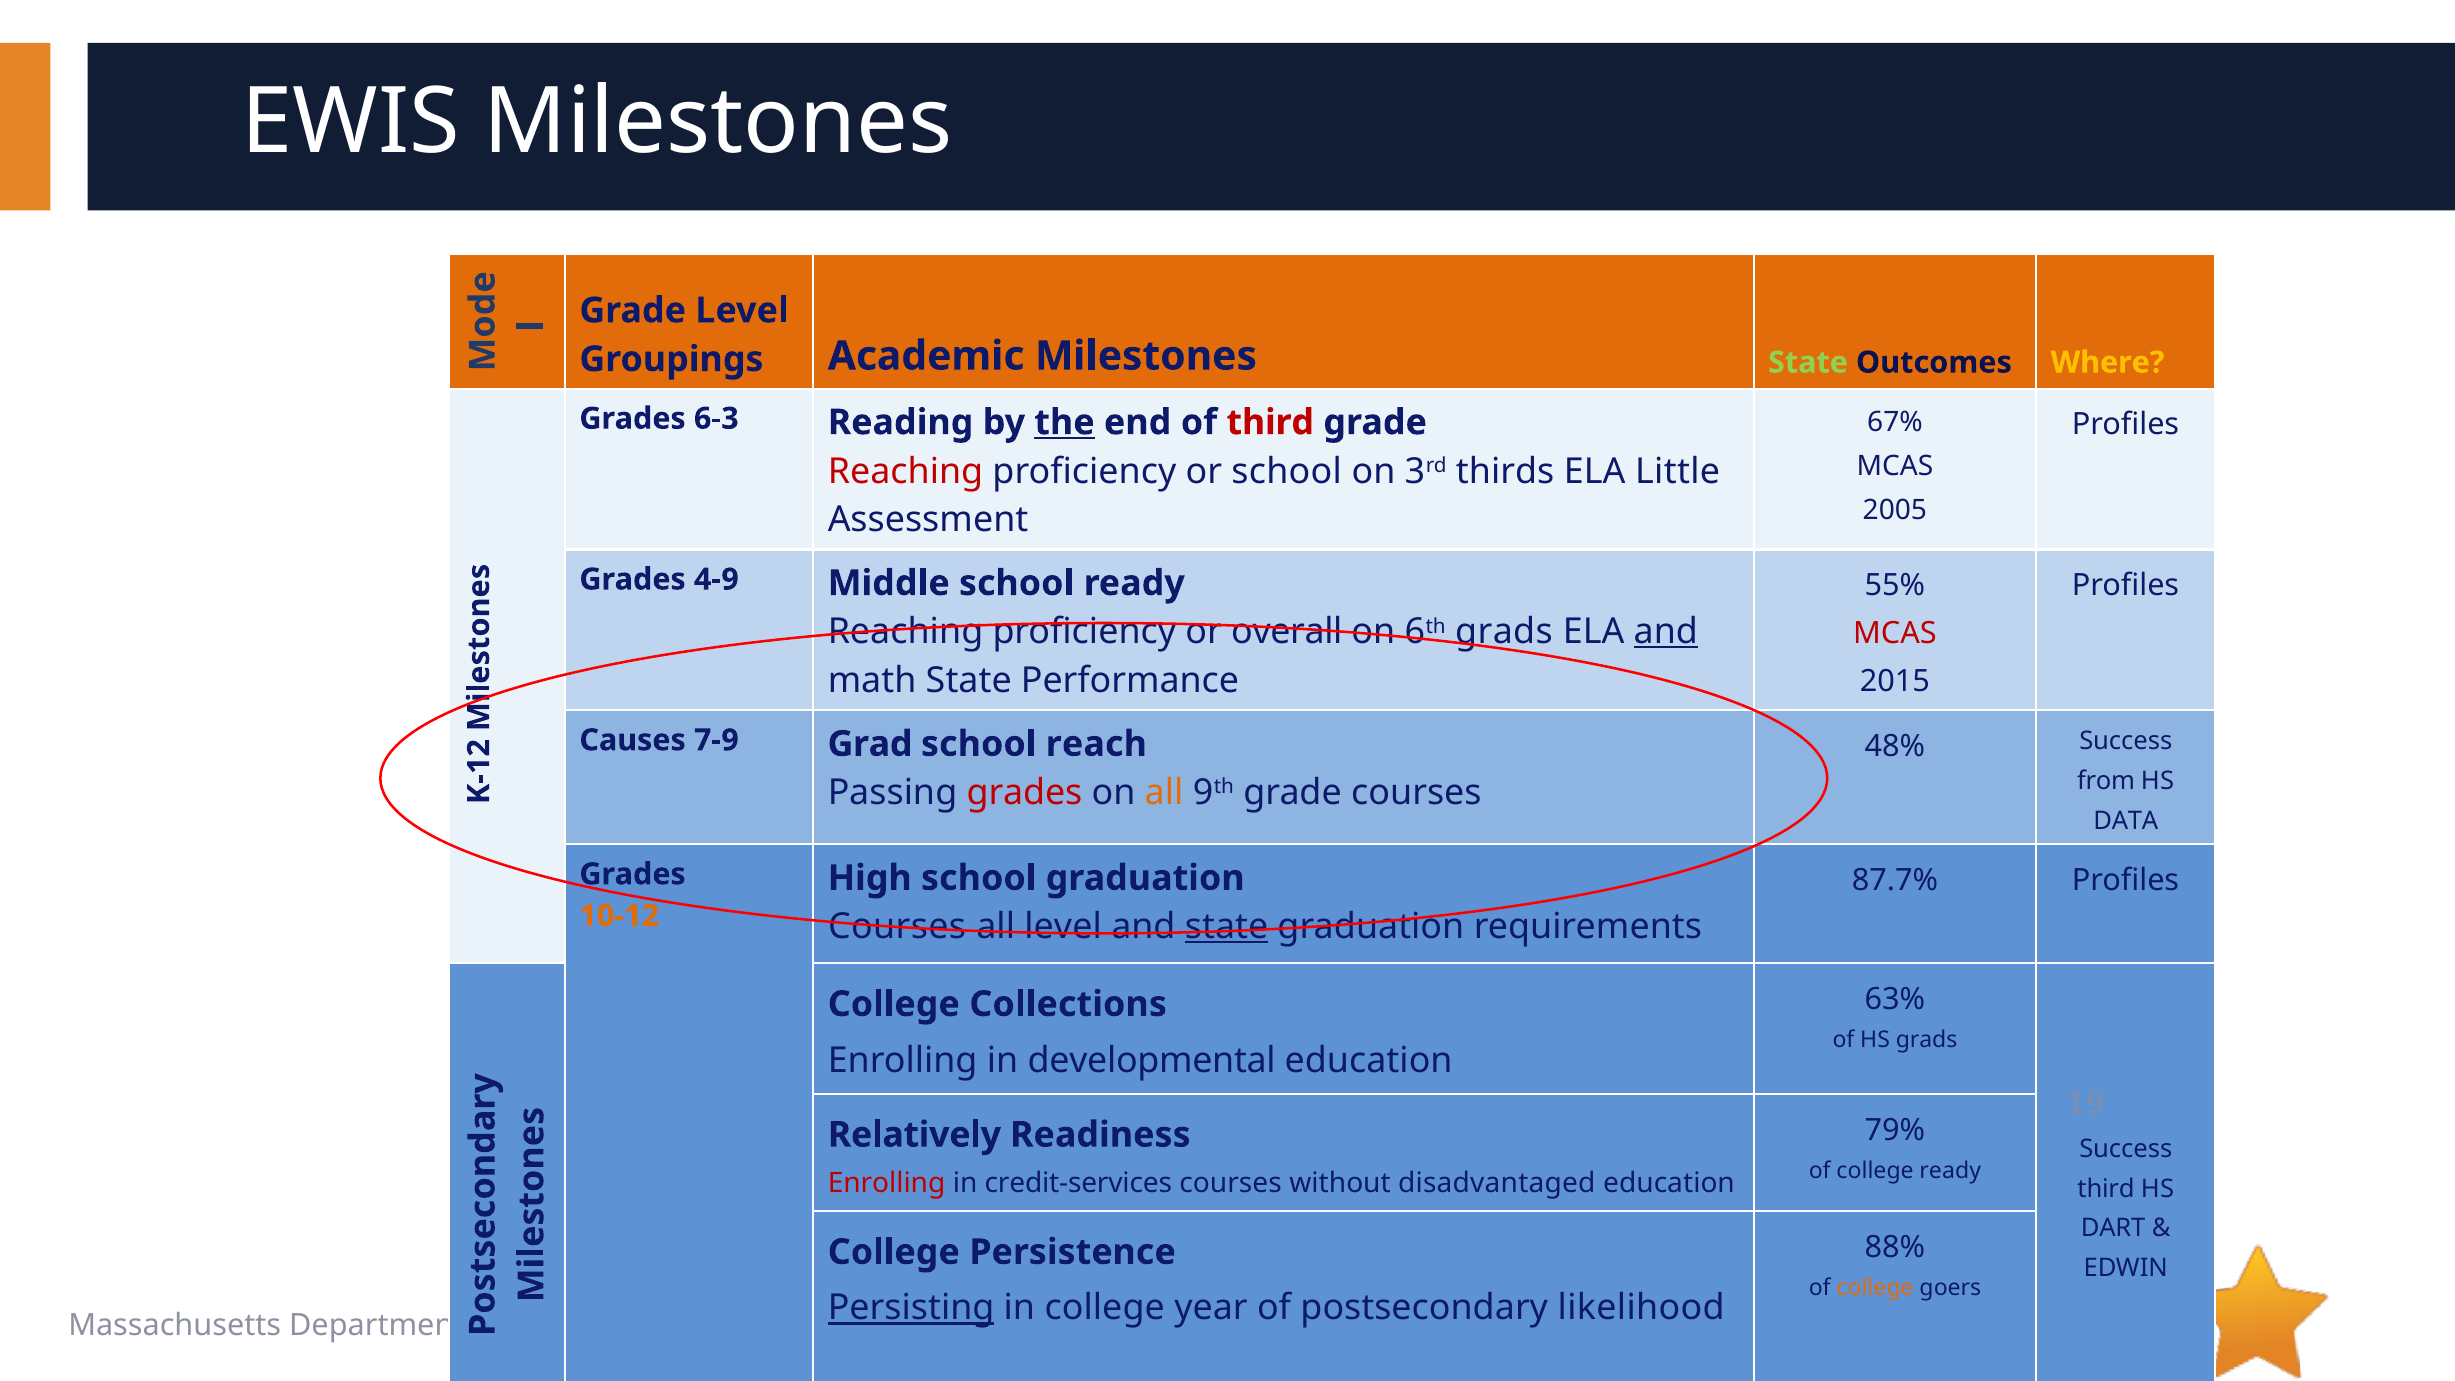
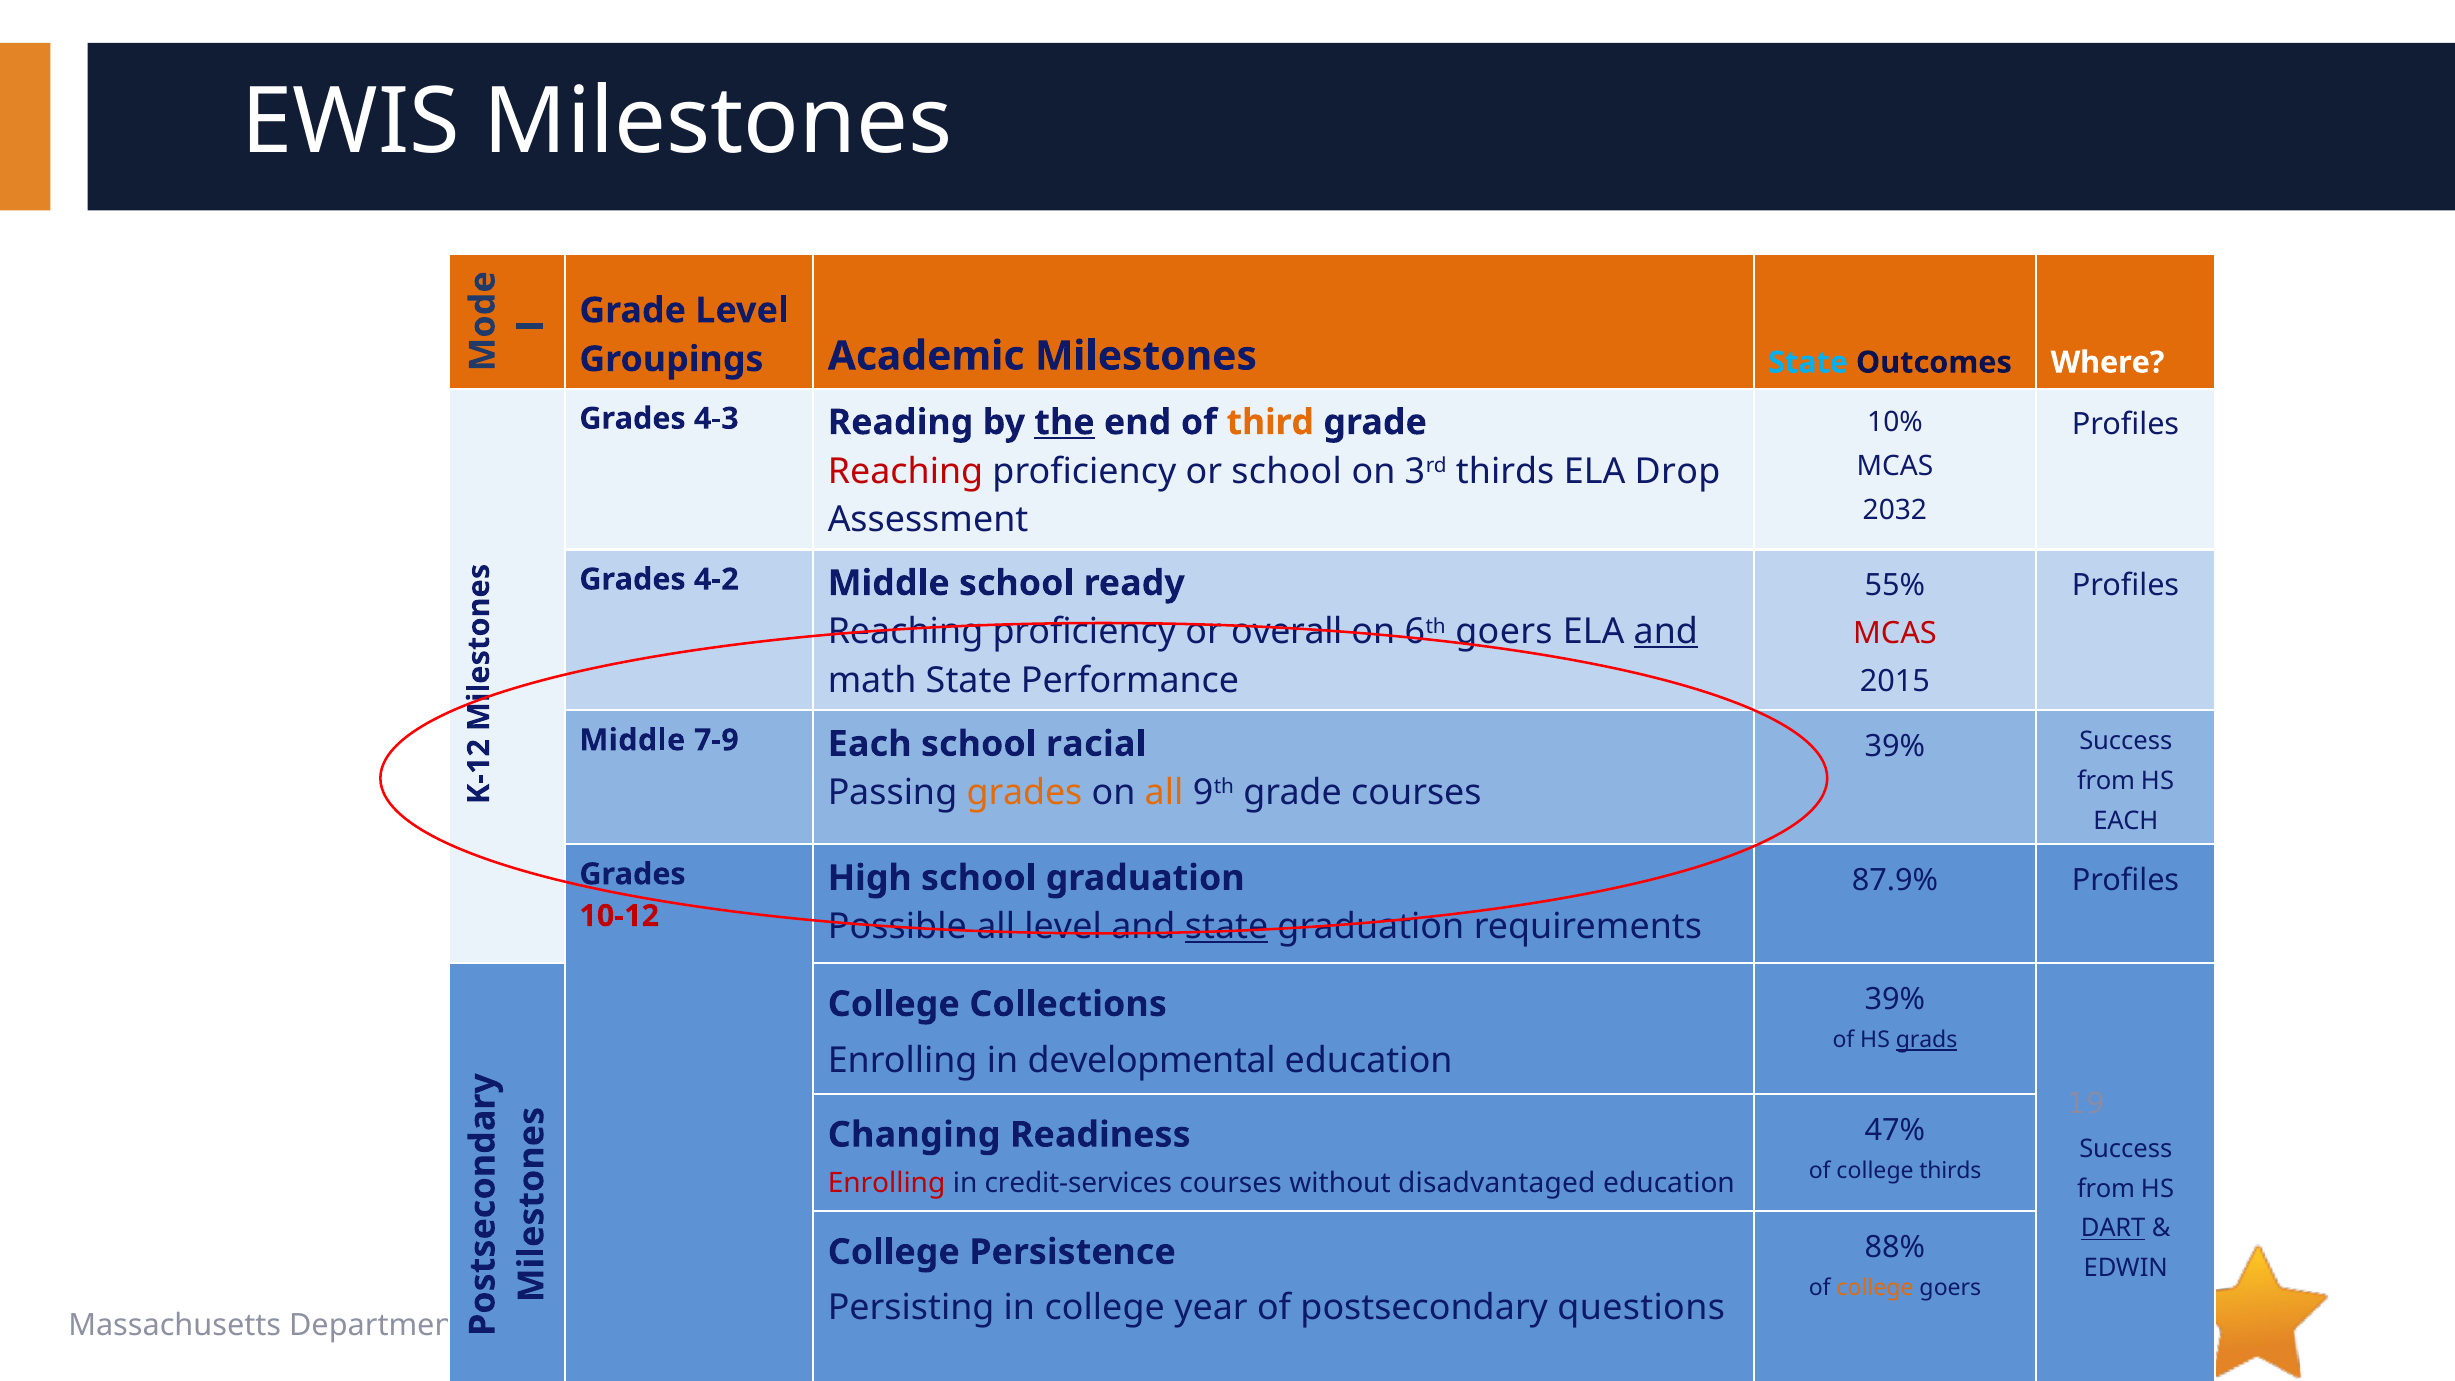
State at (1808, 362) colour: light green -> light blue
Where colour: yellow -> white
6-3: 6-3 -> 4-3
third at (1270, 422) colour: red -> orange
67%: 67% -> 10%
Little: Little -> Drop
2005: 2005 -> 2032
4-9: 4-9 -> 4-2
6th grads: grads -> goers
Causes at (633, 740): Causes -> Middle
7-9 Grad: Grad -> Each
reach: reach -> racial
48% at (1895, 746): 48% -> 39%
grades at (1024, 793) colour: red -> orange
DATA at (2126, 821): DATA -> EACH
87.7%: 87.7% -> 87.9%
10-12 colour: orange -> red
Courses at (897, 927): Courses -> Possible
63% at (1895, 999): 63% -> 39%
grads at (1927, 1040) underline: none -> present
79%: 79% -> 47%
Relatively: Relatively -> Changing
college ready: ready -> thirds
third at (2106, 1189): third -> from
DART underline: none -> present
Persisting underline: present -> none
likelihood: likelihood -> questions
